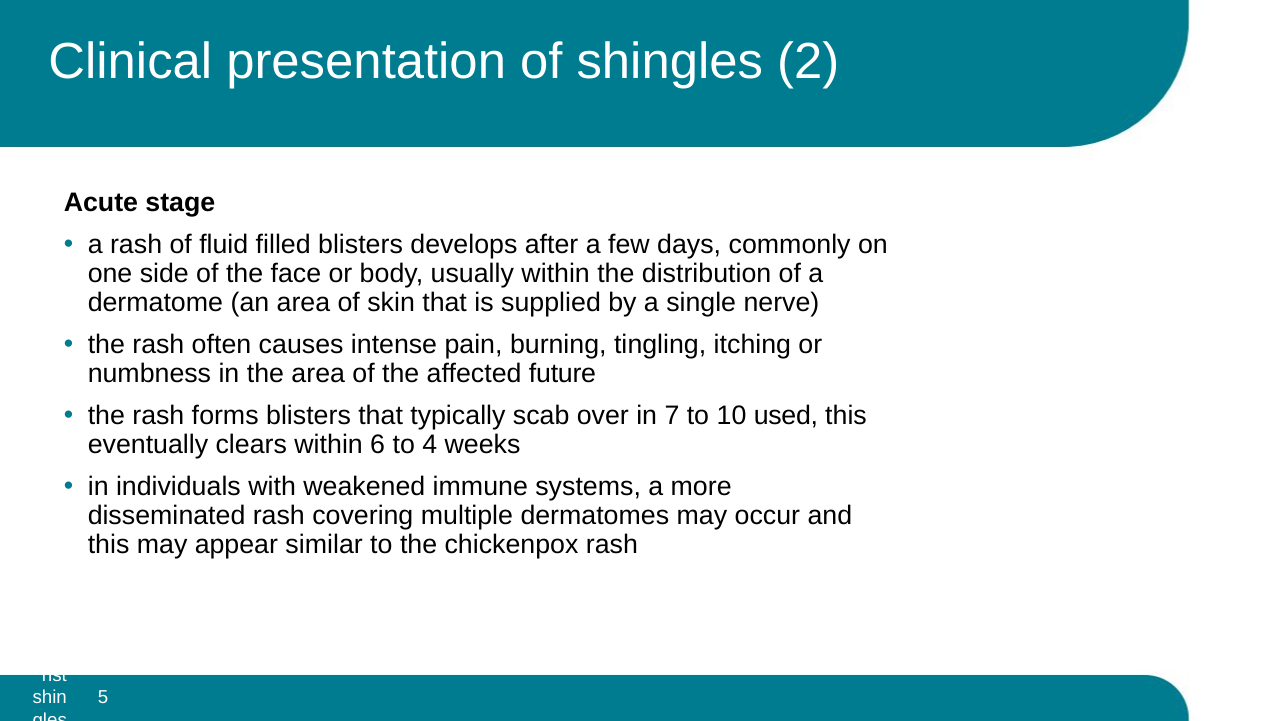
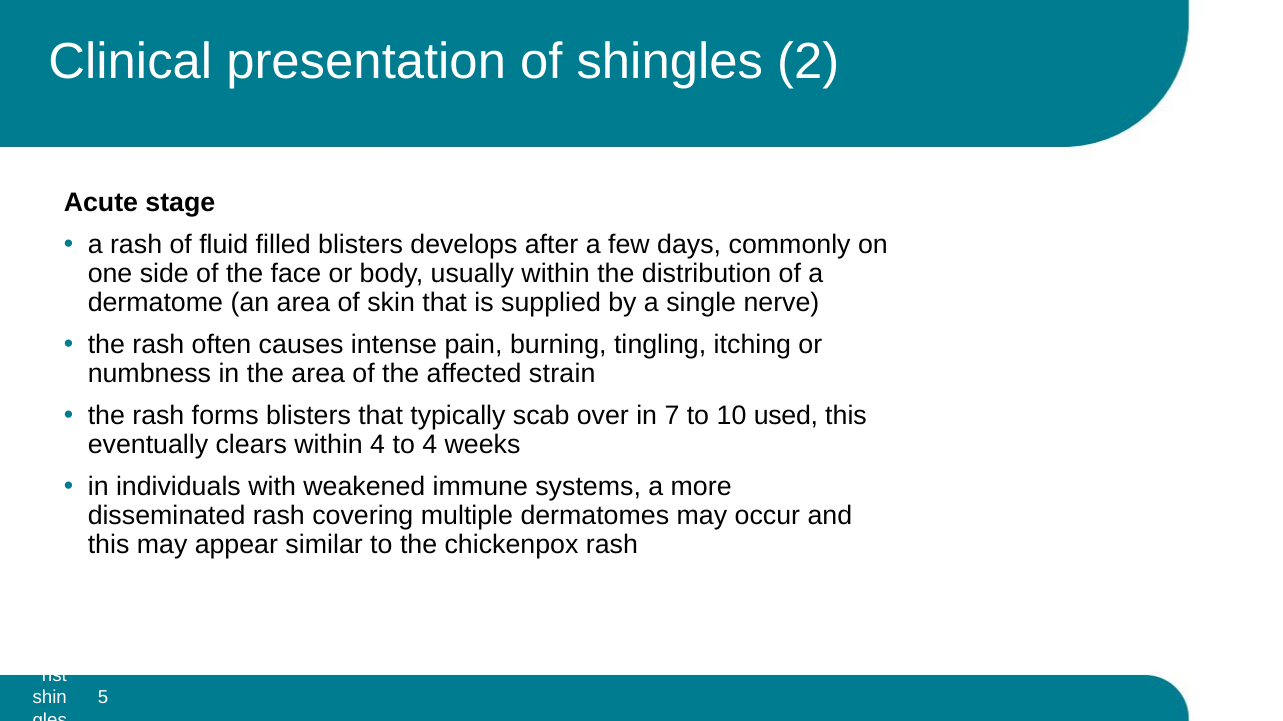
future: future -> strain
within 6: 6 -> 4
